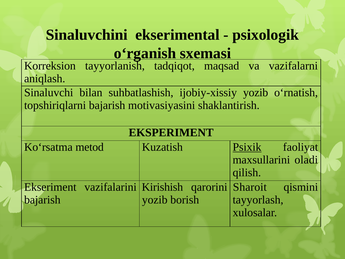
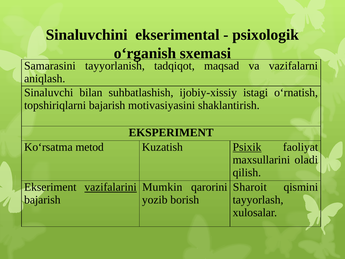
Korreksion: Korreksion -> Samarasini
ijobiy-xissiy yozib: yozib -> istagi
vazifalarini underline: none -> present
Kirishish: Kirishish -> Mumkin
